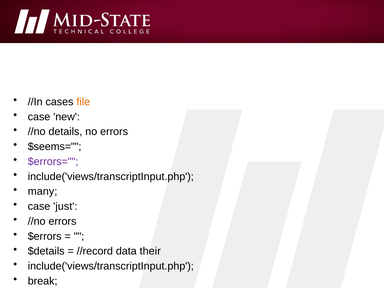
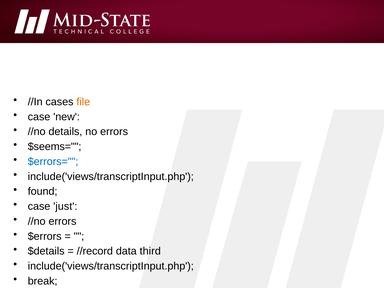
$errors= colour: purple -> blue
many: many -> found
their: their -> third
